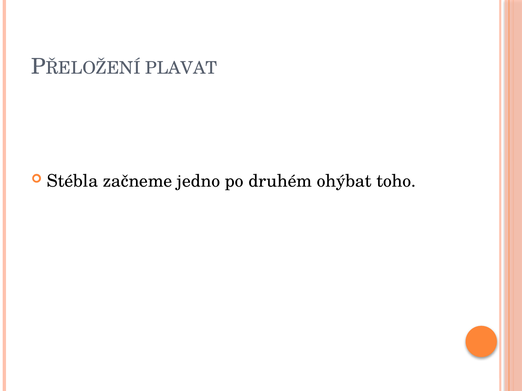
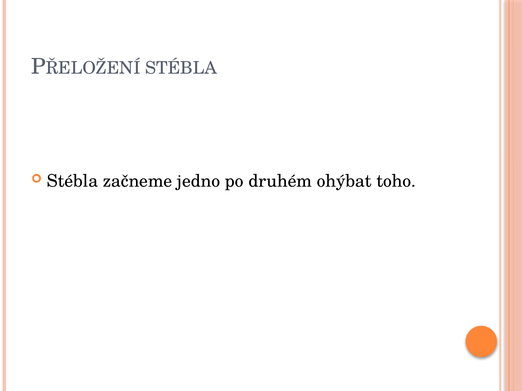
PLAVAT at (181, 68): PLAVAT -> STÉBLA
